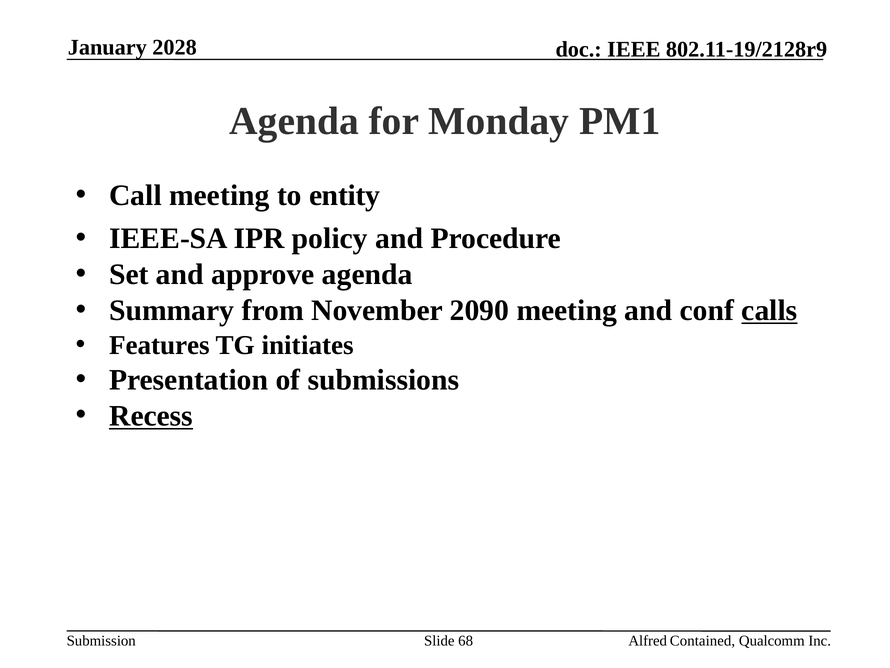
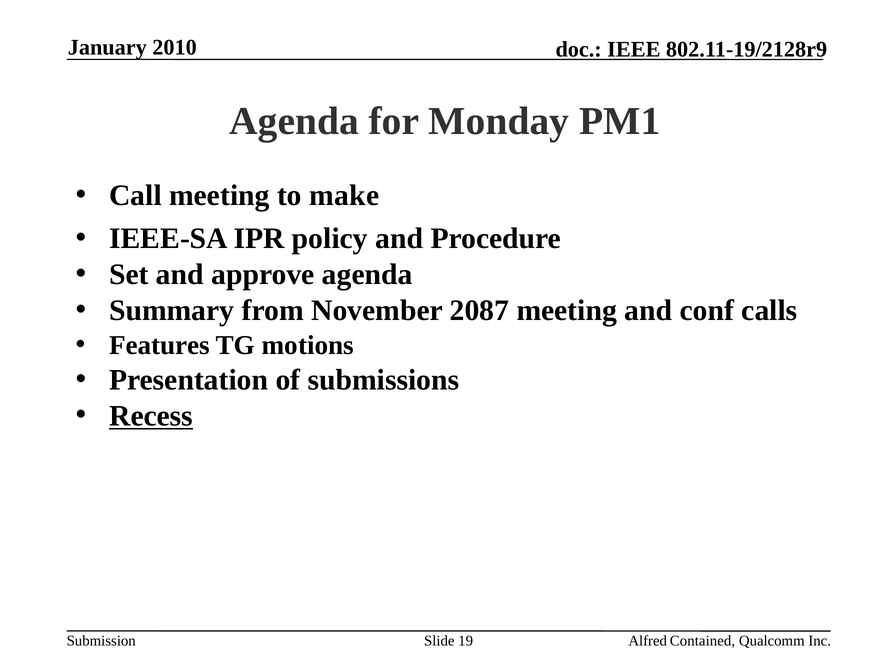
2028: 2028 -> 2010
entity: entity -> make
2090: 2090 -> 2087
calls underline: present -> none
initiates: initiates -> motions
68: 68 -> 19
